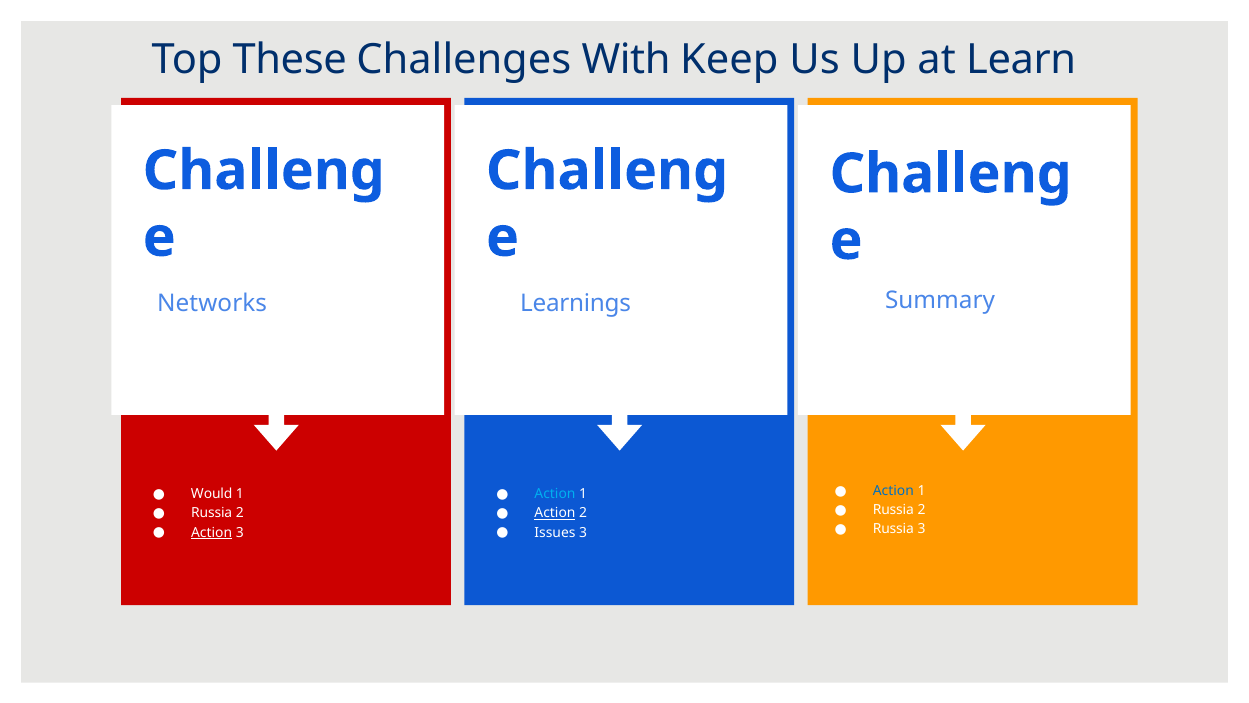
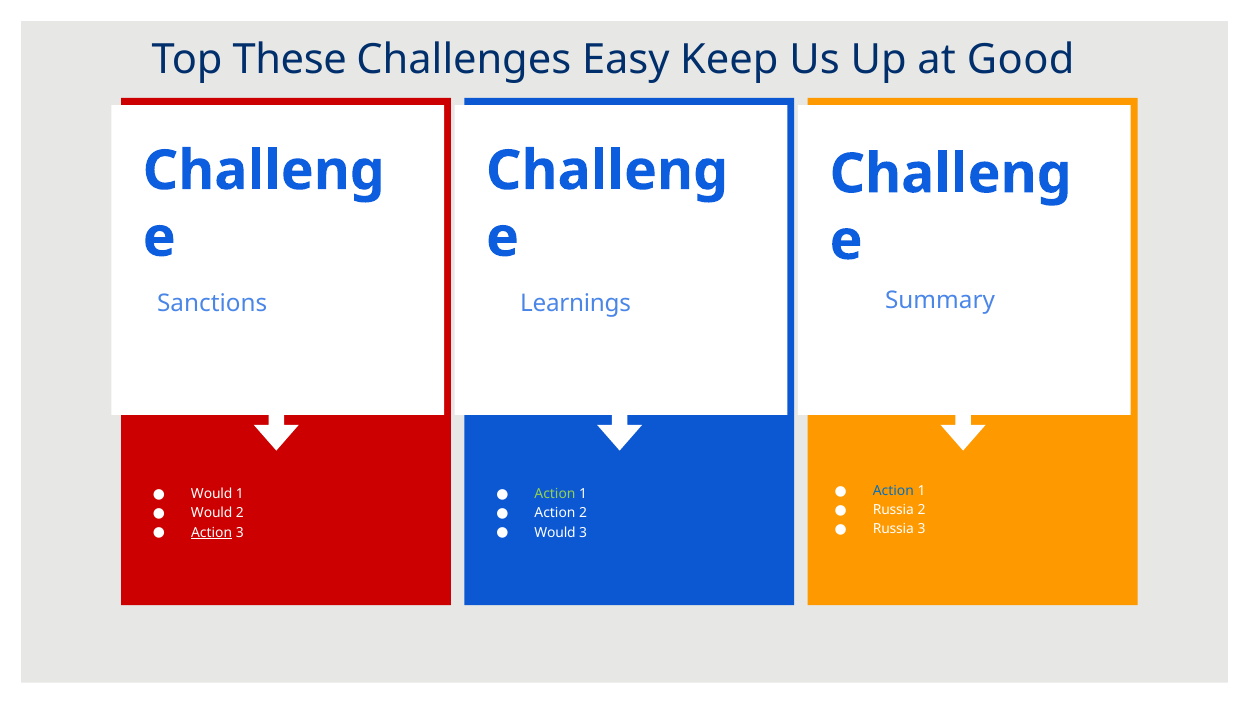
With: With -> Easy
Learn: Learn -> Good
Networks: Networks -> Sanctions
Action at (555, 494) colour: light blue -> light green
Russia at (212, 513): Russia -> Would
Action at (555, 513) underline: present -> none
Issues at (555, 532): Issues -> Would
